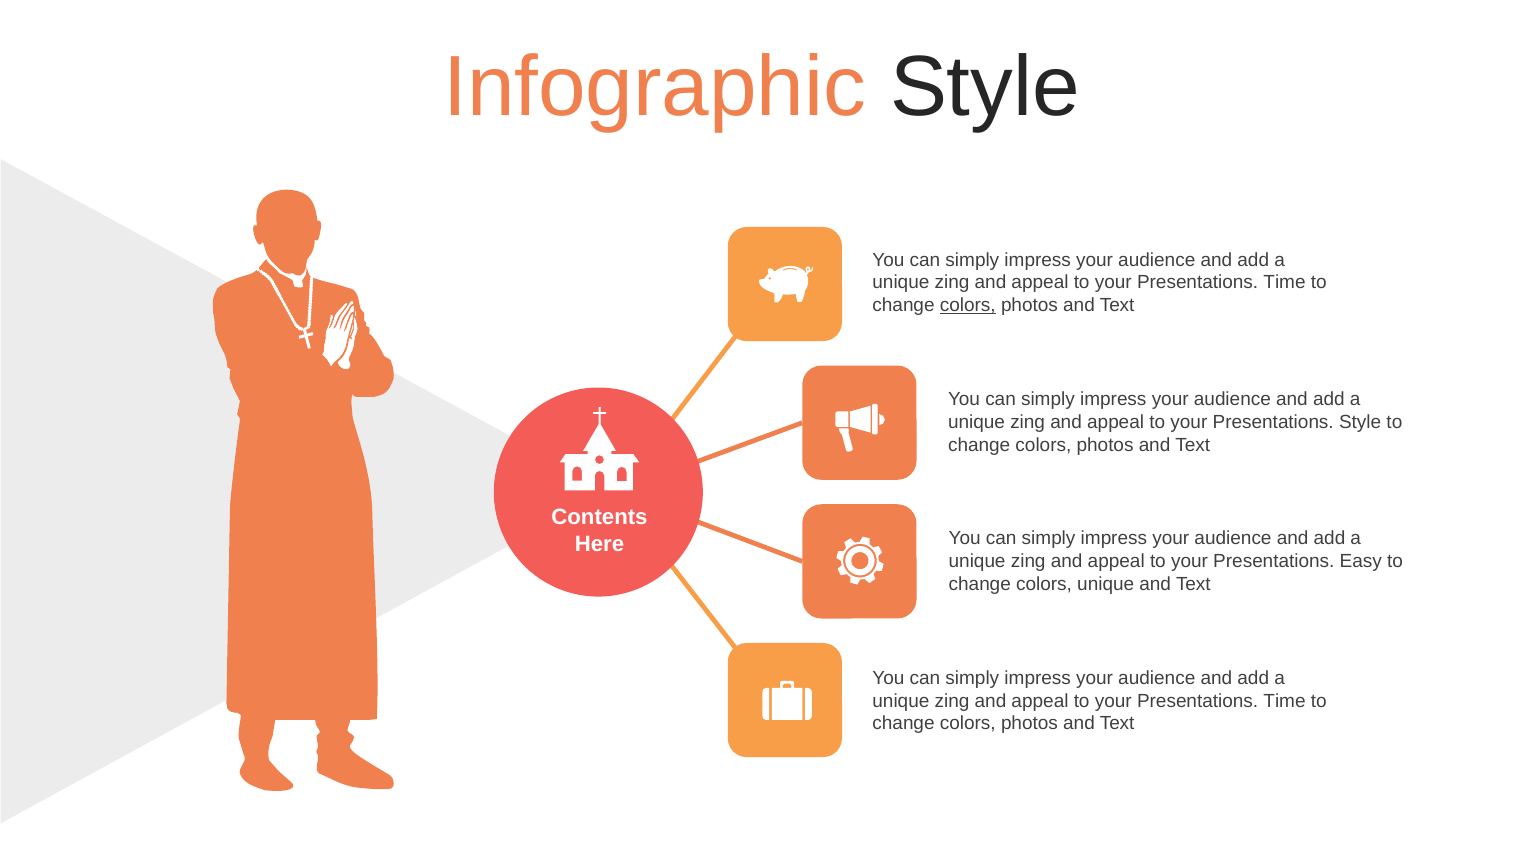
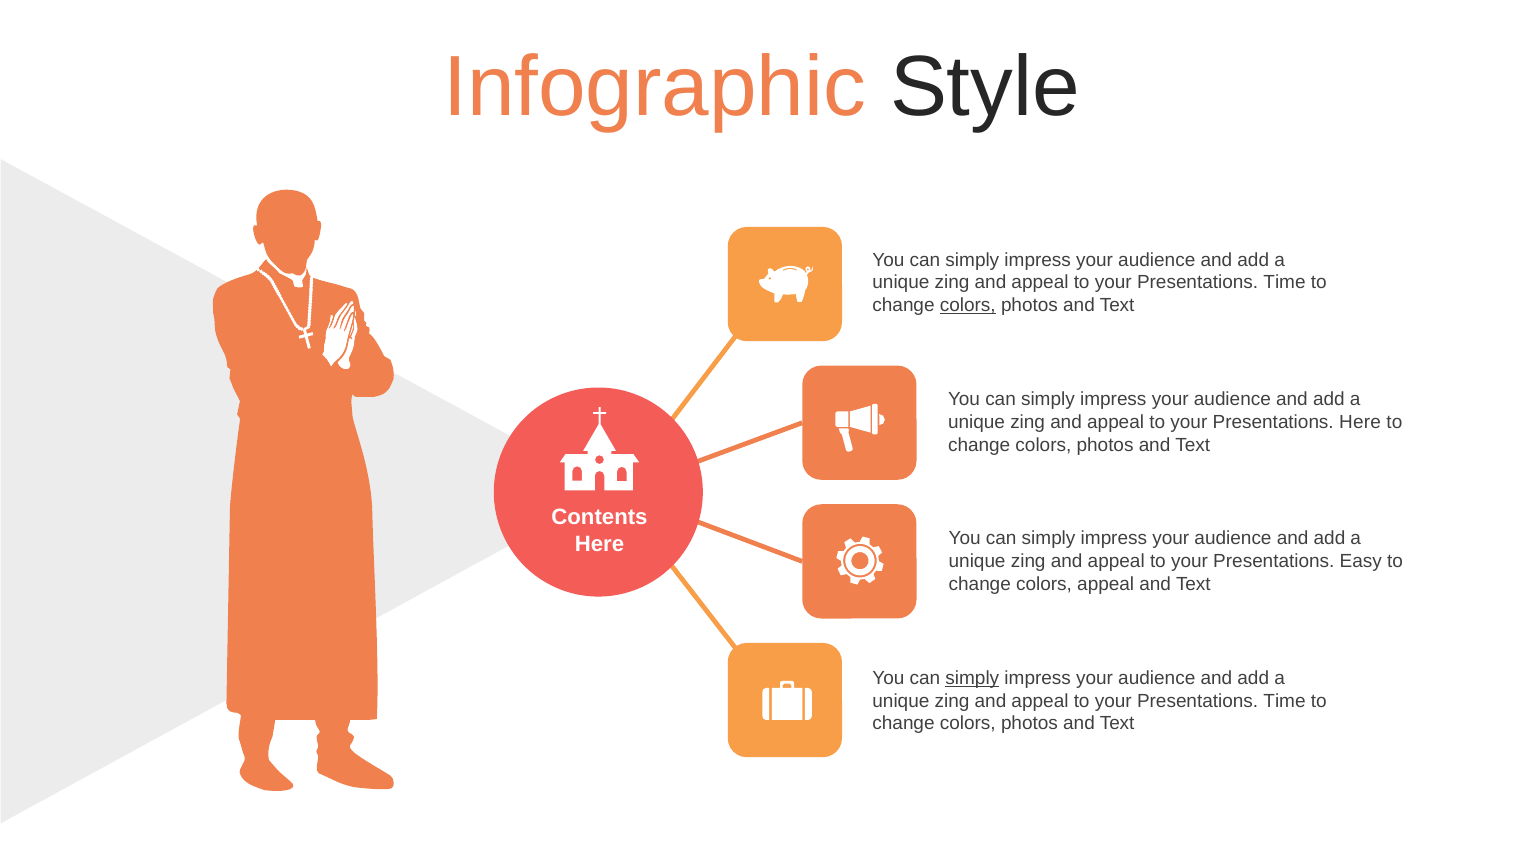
Presentations Style: Style -> Here
colors unique: unique -> appeal
simply at (972, 678) underline: none -> present
